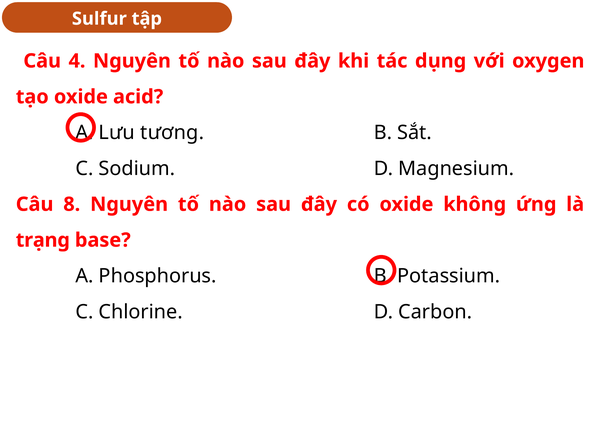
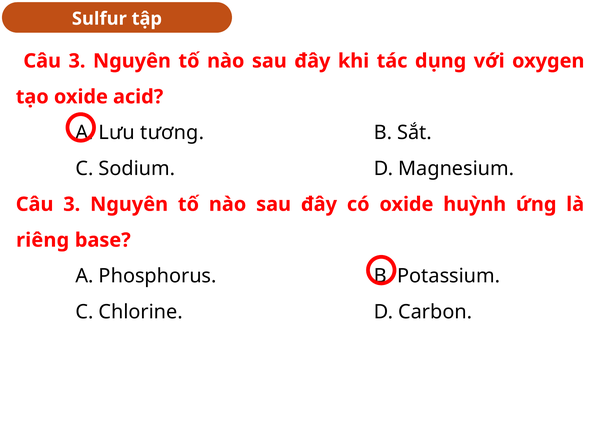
4 at (77, 61): 4 -> 3
8 at (72, 204): 8 -> 3
không: không -> huỳnh
trạng: trạng -> riêng
